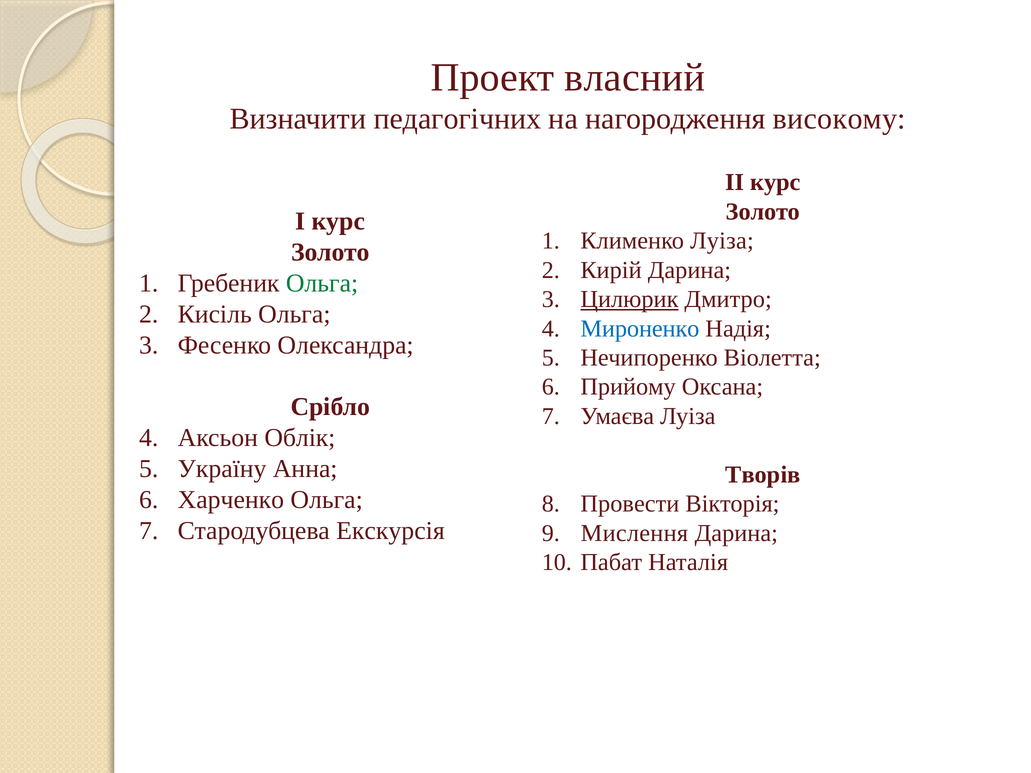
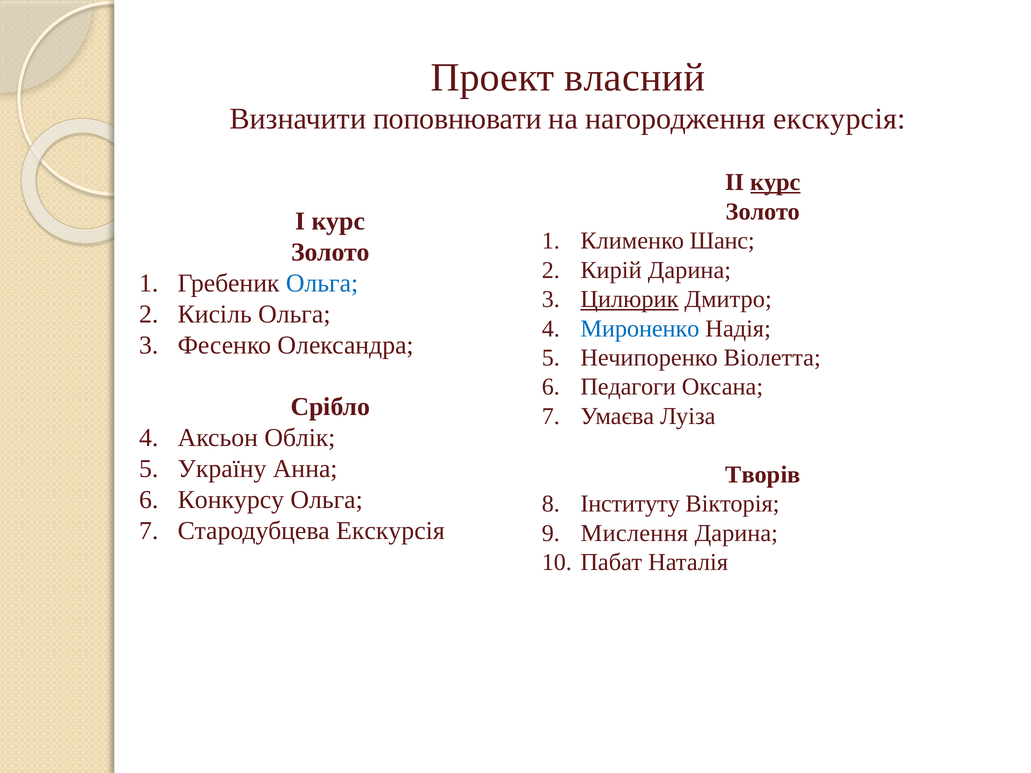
педагогічних: педагогічних -> поповнювати
нагородження високому: високому -> екскурсія
курс at (776, 182) underline: none -> present
Клименко Луіза: Луіза -> Шанс
Ольга at (322, 283) colour: green -> blue
Прийому: Прийому -> Педагоги
Харченко: Харченко -> Конкурсу
Провести: Провести -> Інституту
